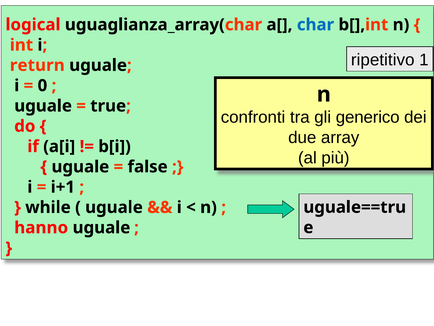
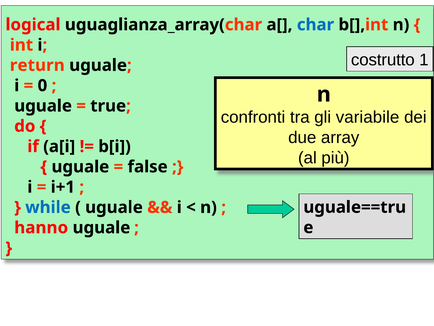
ripetitivo: ripetitivo -> costrutto
generico: generico -> variabile
while colour: black -> blue
